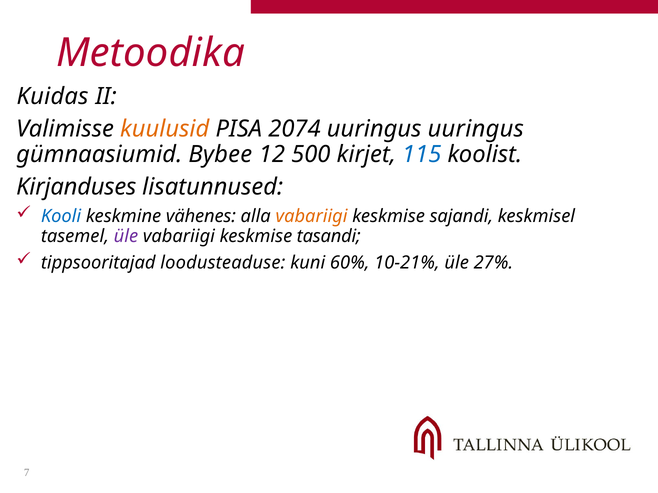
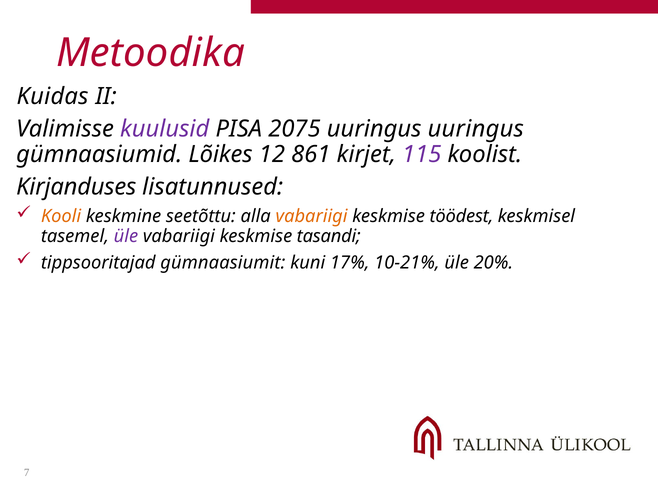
kuulusid colour: orange -> purple
2074: 2074 -> 2075
Bybee: Bybee -> Lõikes
500: 500 -> 861
115 colour: blue -> purple
Kooli colour: blue -> orange
vähenes: vähenes -> seetõttu
sajandi: sajandi -> töödest
loodusteaduse: loodusteaduse -> gümnaasiumit
60%: 60% -> 17%
27%: 27% -> 20%
